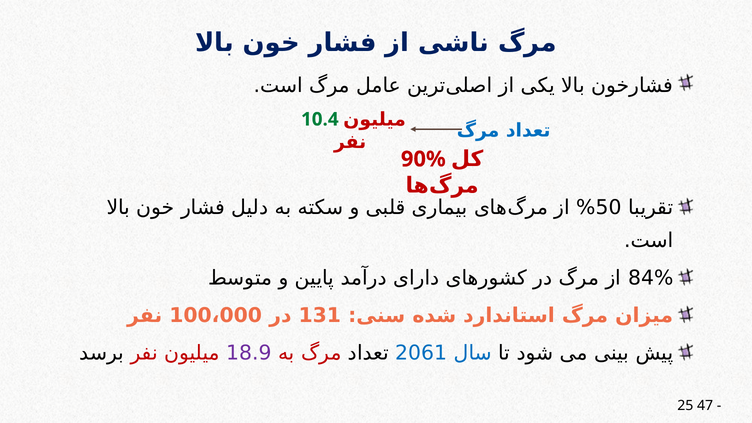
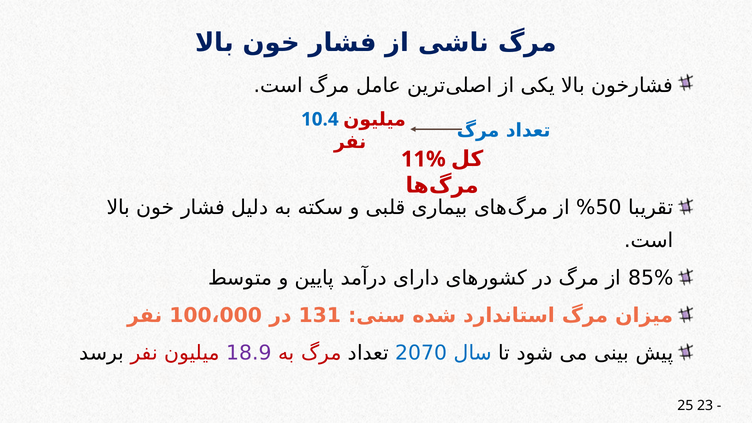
10.4 colour: green -> blue
90%: 90% -> 11%
84%: 84% -> 85%
2061: 2061 -> 2070
47: 47 -> 23
